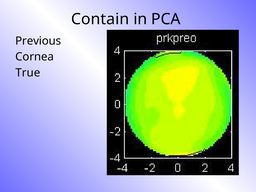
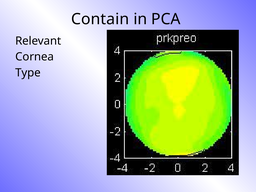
Previous: Previous -> Relevant
True: True -> Type
